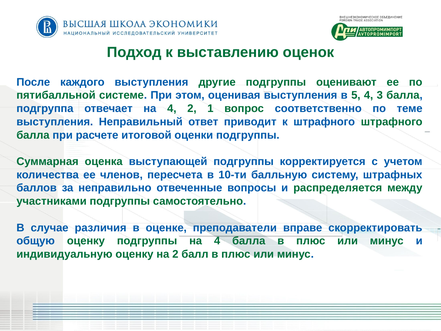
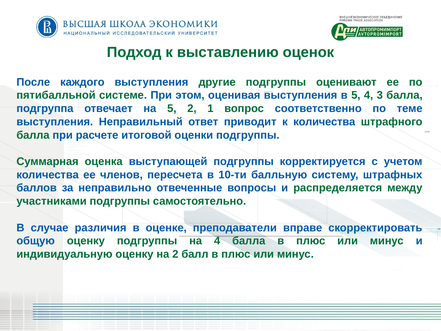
отвечает на 4: 4 -> 5
к штрафного: штрафного -> количества
